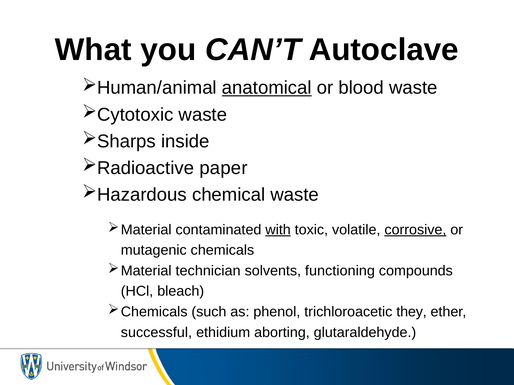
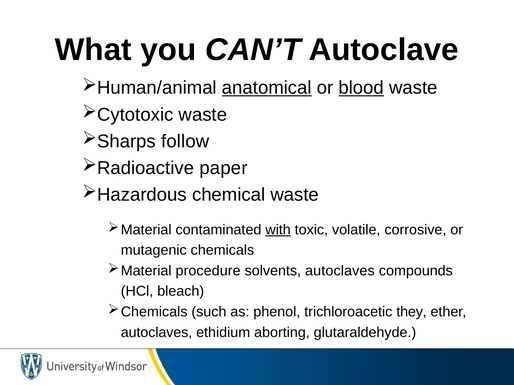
blood underline: none -> present
inside: inside -> follow
corrosive underline: present -> none
technician: technician -> procedure
solvents functioning: functioning -> autoclaves
successful at (156, 333): successful -> autoclaves
